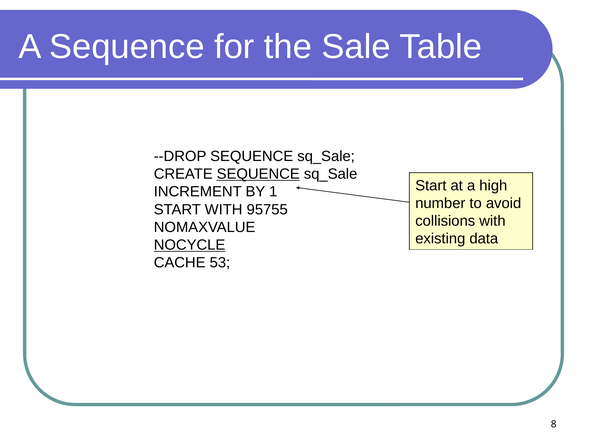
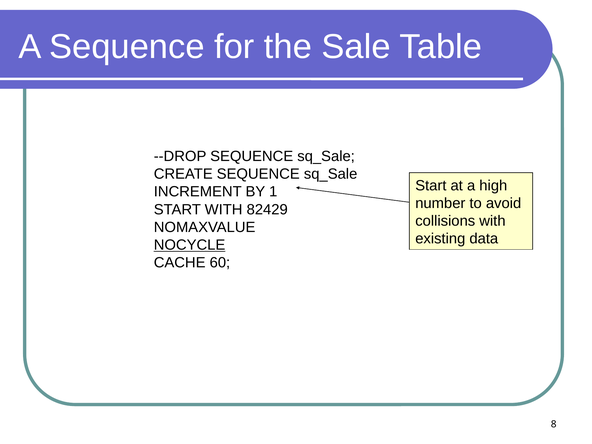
SEQUENCE at (258, 174) underline: present -> none
95755: 95755 -> 82429
53: 53 -> 60
